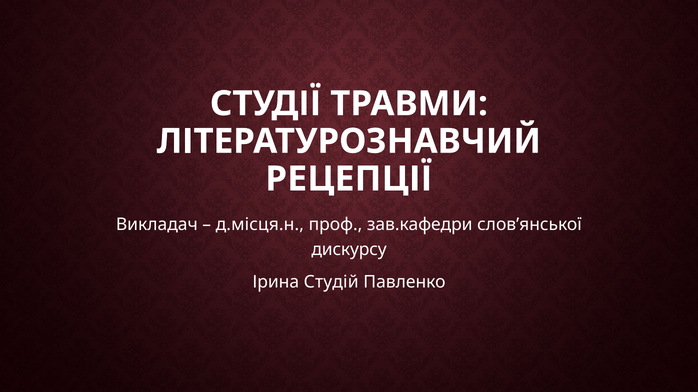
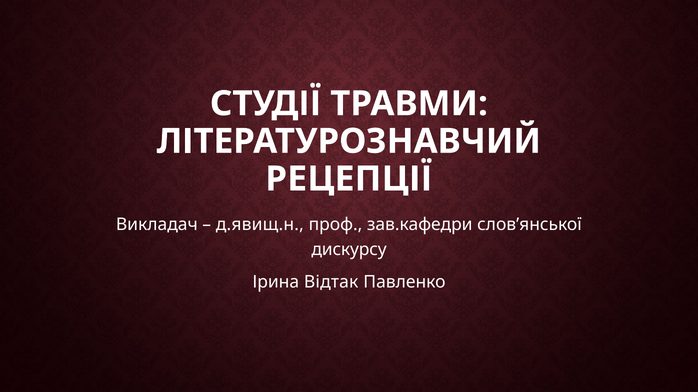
д.місця.н: д.місця.н -> д.явищ.н
Студій: Студій -> Відтак
